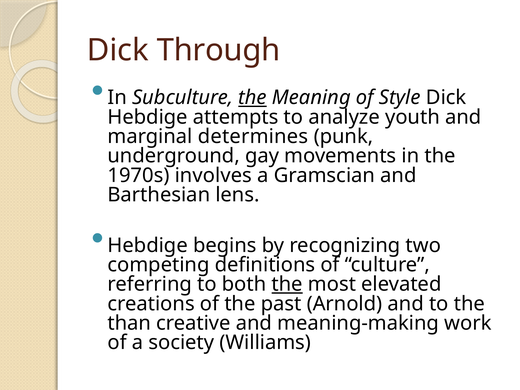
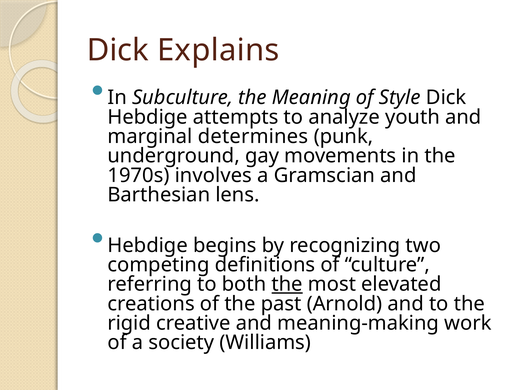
Through: Through -> Explains
the at (252, 98) underline: present -> none
than: than -> rigid
